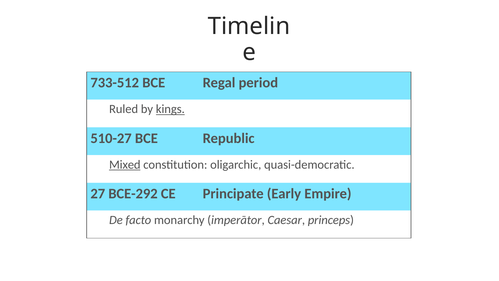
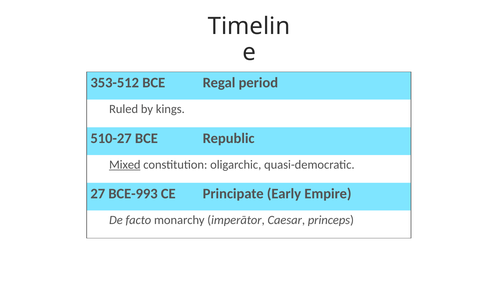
733-512: 733-512 -> 353-512
kings underline: present -> none
BCE-292: BCE-292 -> BCE-993
